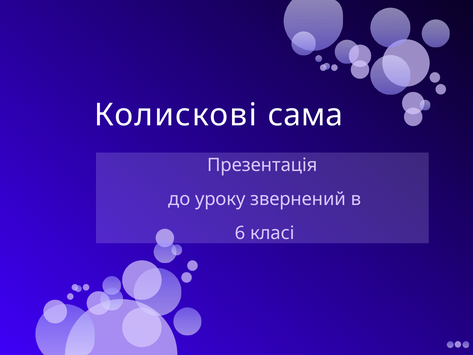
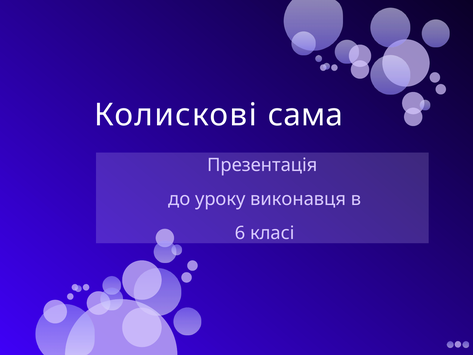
звернений: звернений -> виконавця
